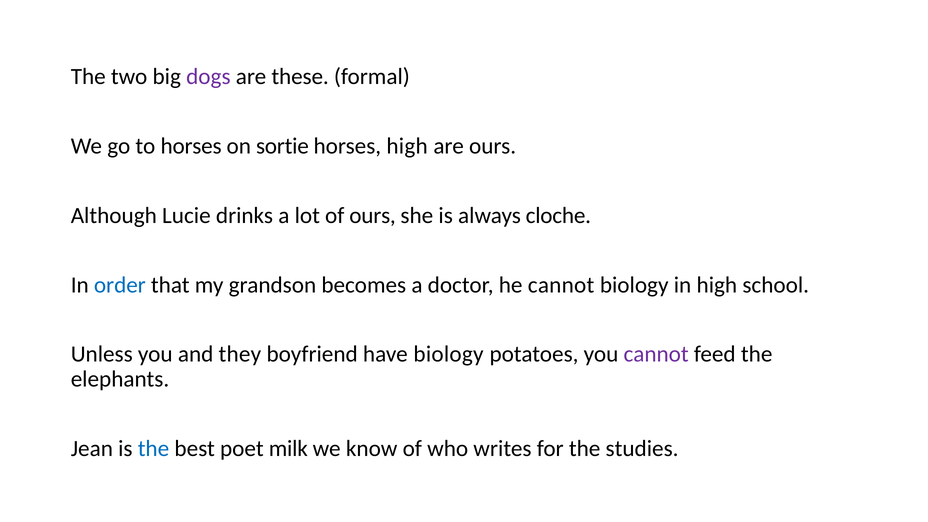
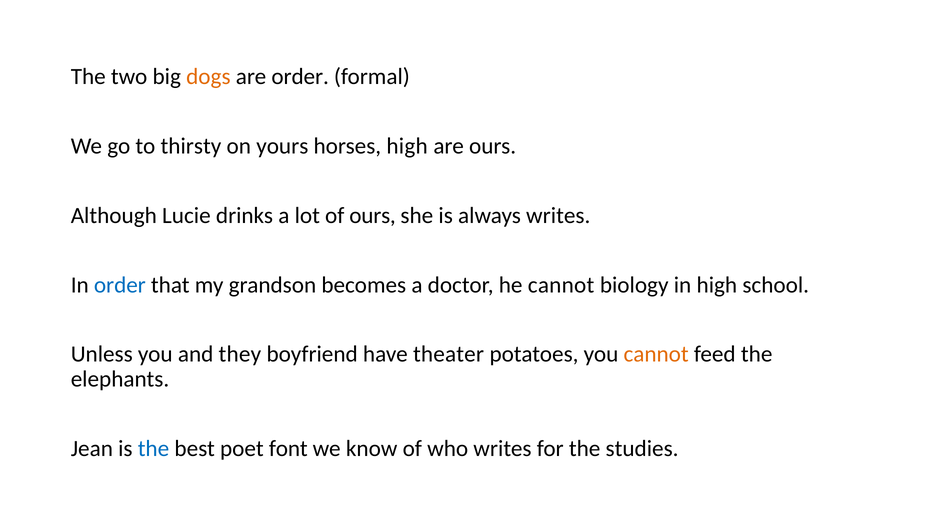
dogs colour: purple -> orange
are these: these -> order
to horses: horses -> thirsty
sortie: sortie -> yours
always cloche: cloche -> writes
have biology: biology -> theater
cannot at (656, 354) colour: purple -> orange
milk: milk -> font
